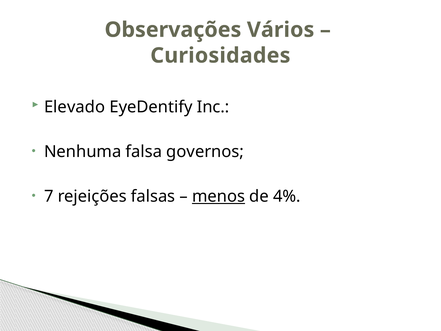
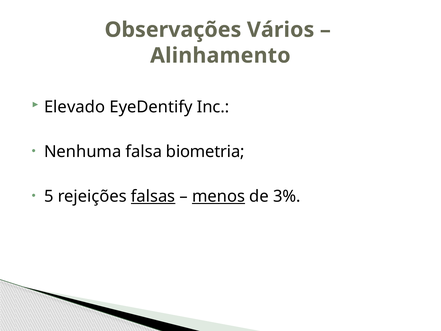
Curiosidades: Curiosidades -> Alinhamento
governos: governos -> biometria
7: 7 -> 5
falsas underline: none -> present
4%: 4% -> 3%
